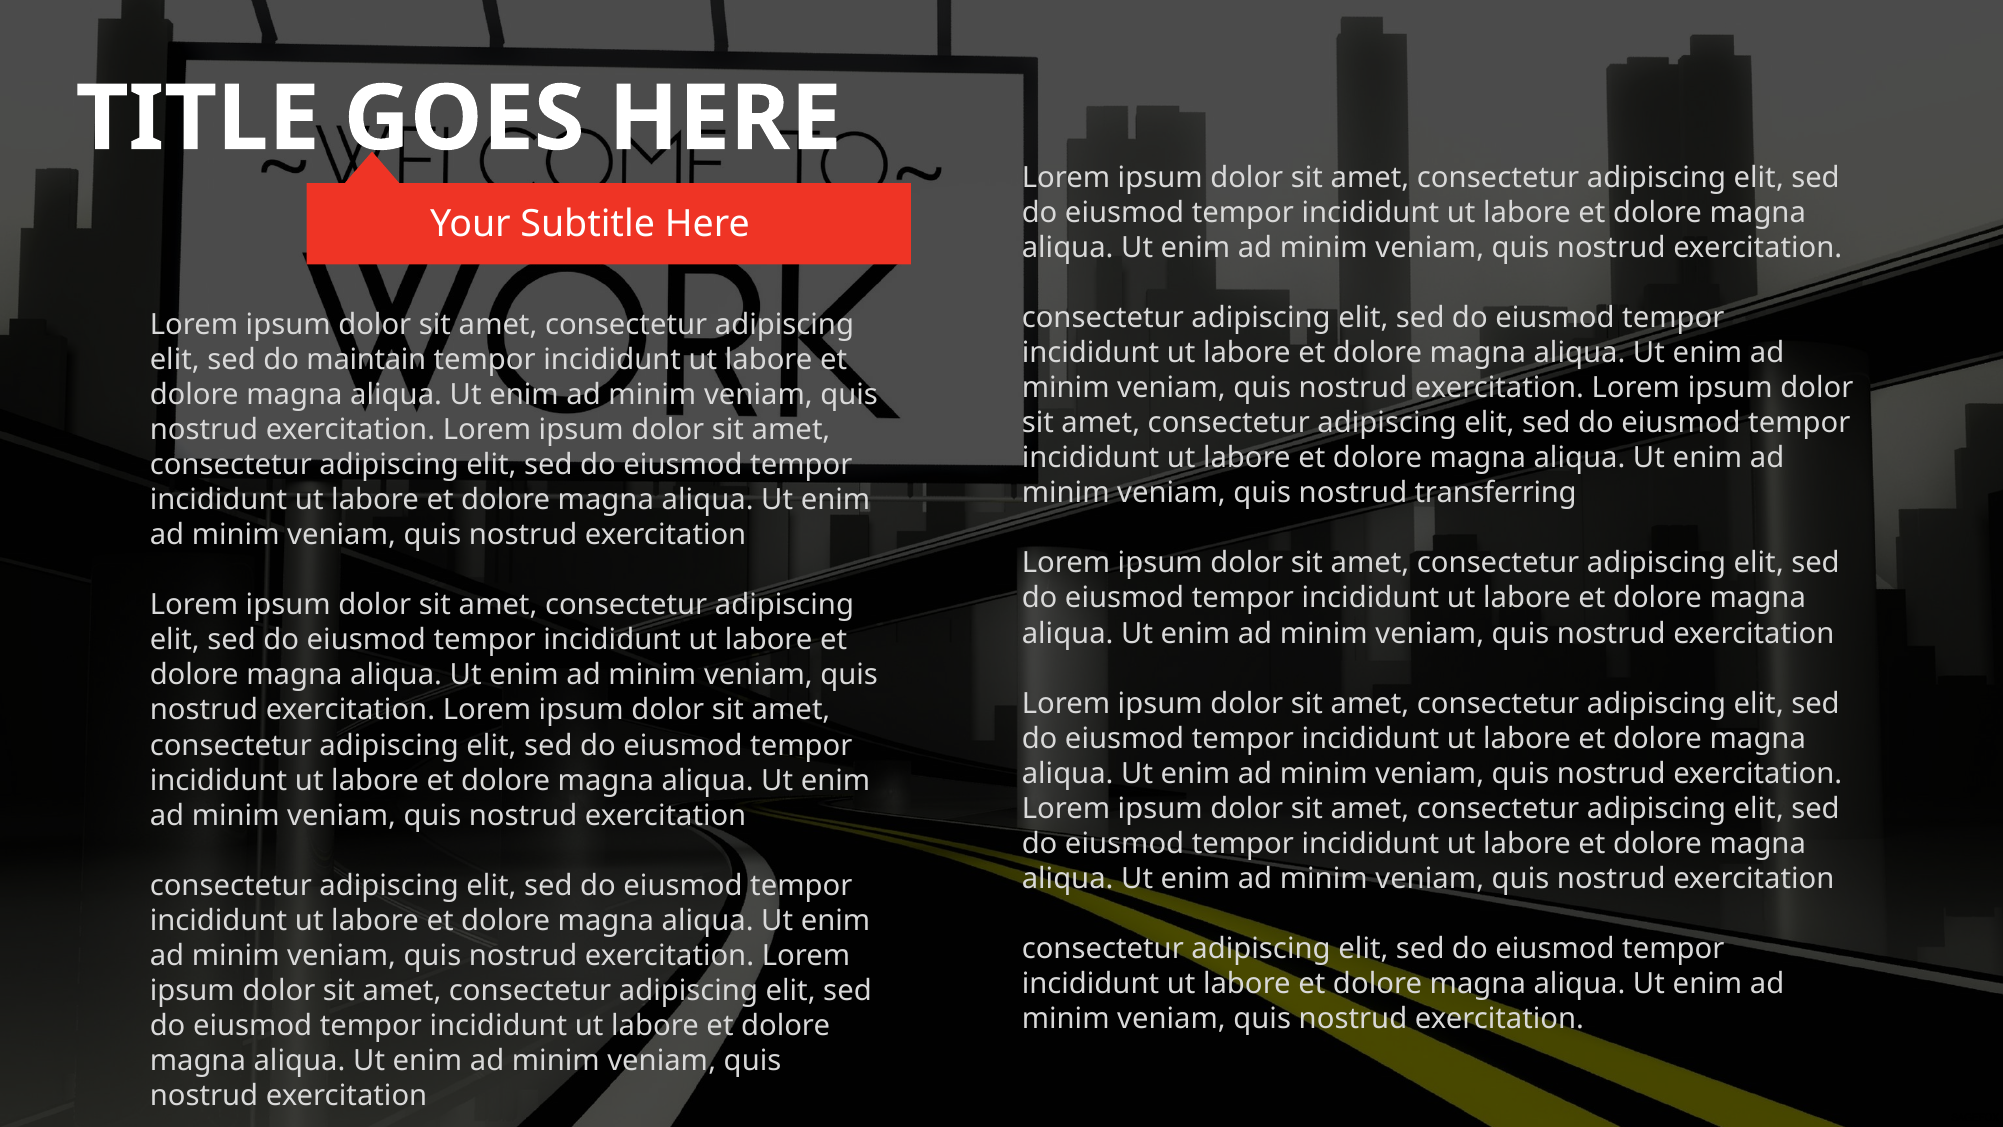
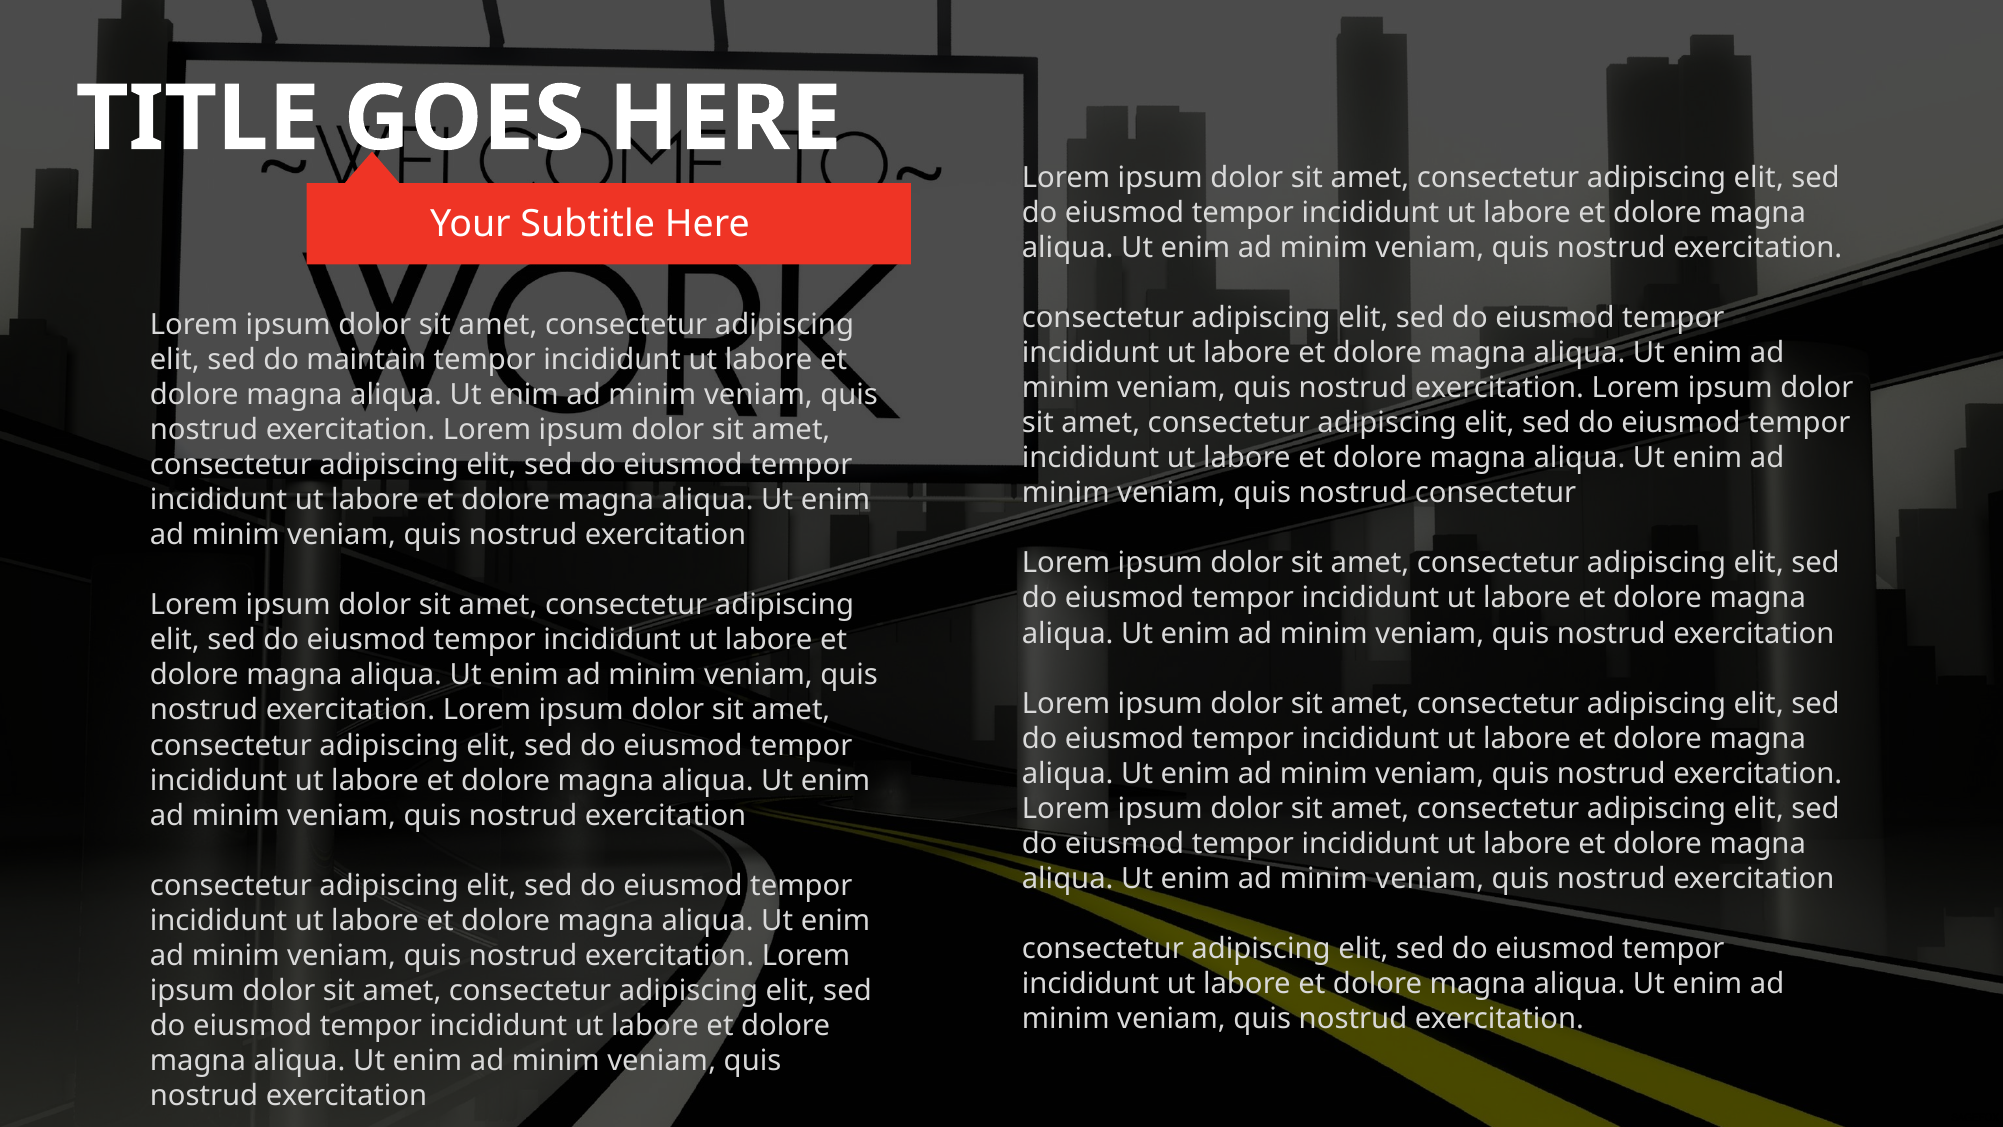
nostrud transferring: transferring -> consectetur
